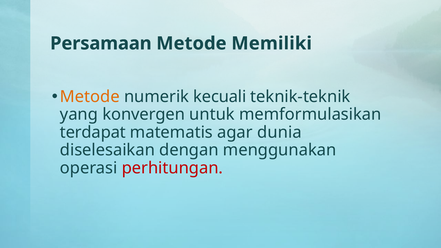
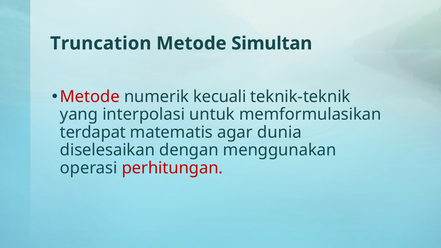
Persamaan: Persamaan -> Truncation
Memiliki: Memiliki -> Simultan
Metode at (90, 97) colour: orange -> red
konvergen: konvergen -> interpolasi
